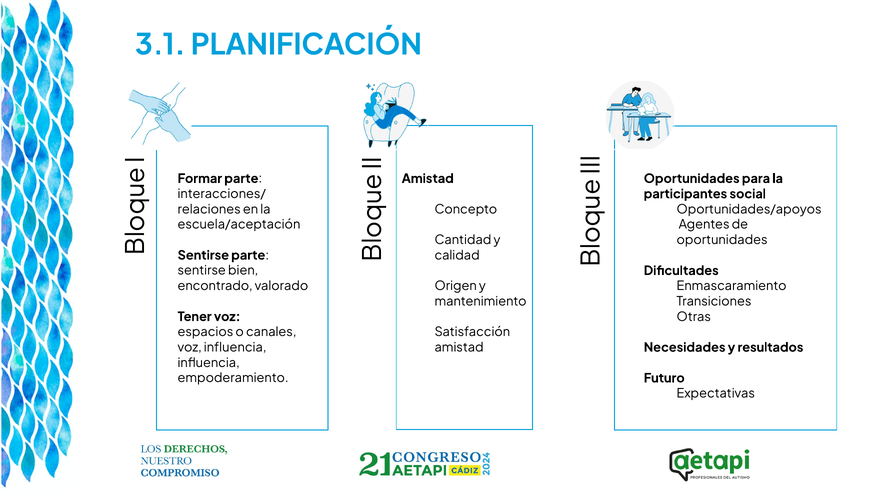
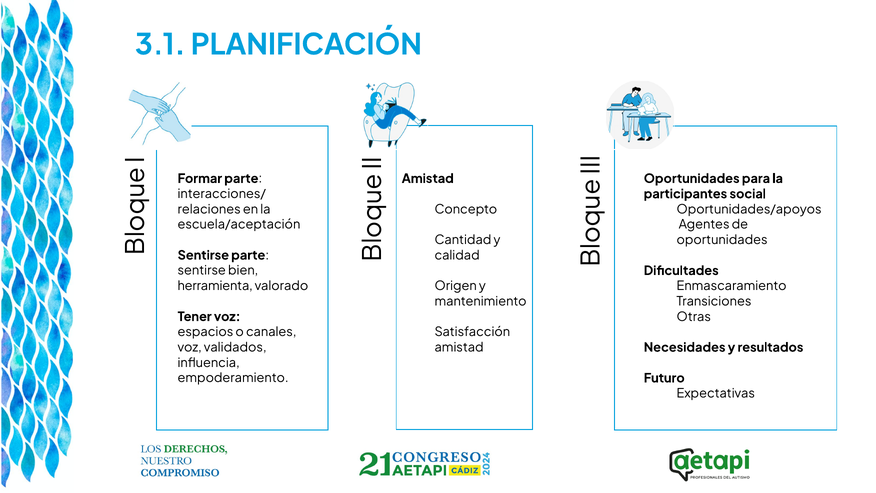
encontrado: encontrado -> herramienta
voz influencia: influencia -> validados
